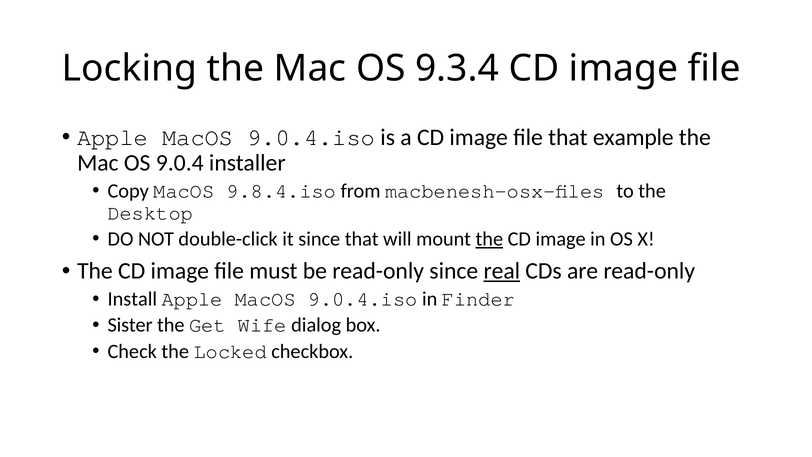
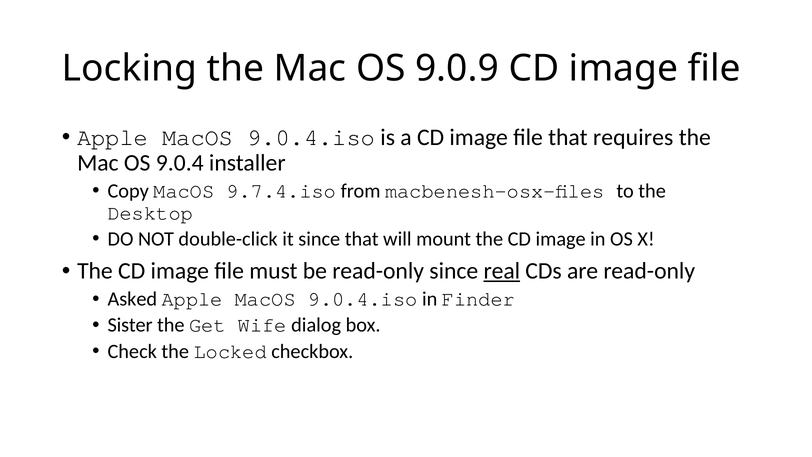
9.3.4: 9.3.4 -> 9.0.9
example: example -> requires
9.8.4.iso: 9.8.4.iso -> 9.7.4.iso
the at (489, 239) underline: present -> none
Install: Install -> Asked
